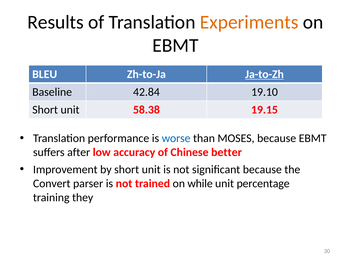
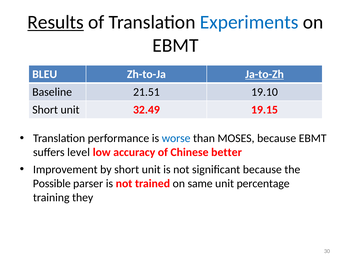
Results underline: none -> present
Experiments colour: orange -> blue
42.84: 42.84 -> 21.51
58.38: 58.38 -> 32.49
after: after -> level
Convert: Convert -> Possible
while: while -> same
